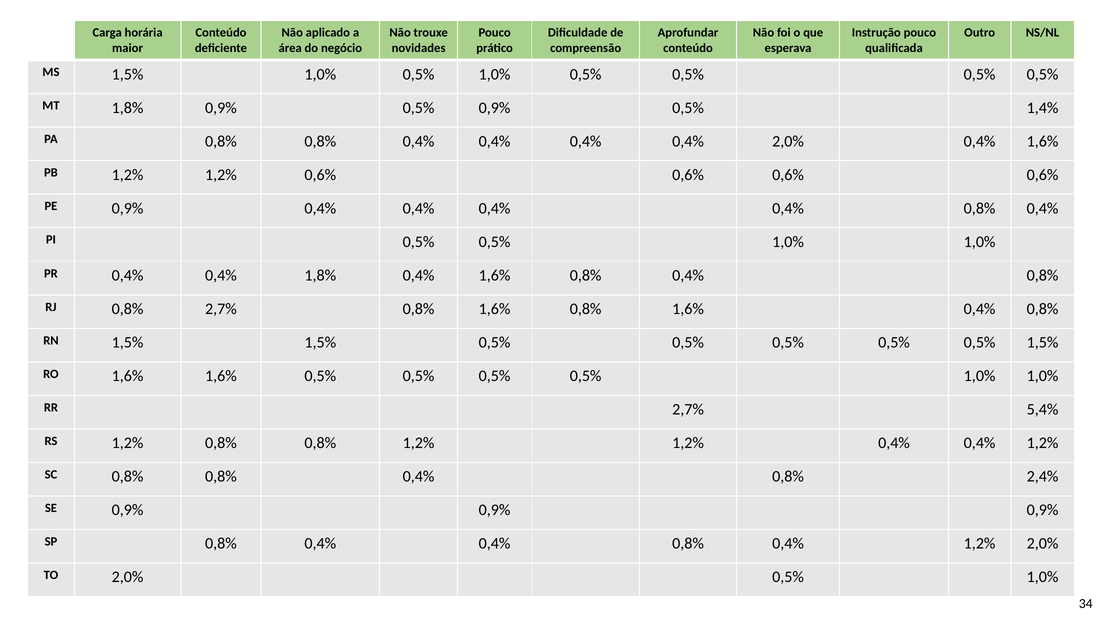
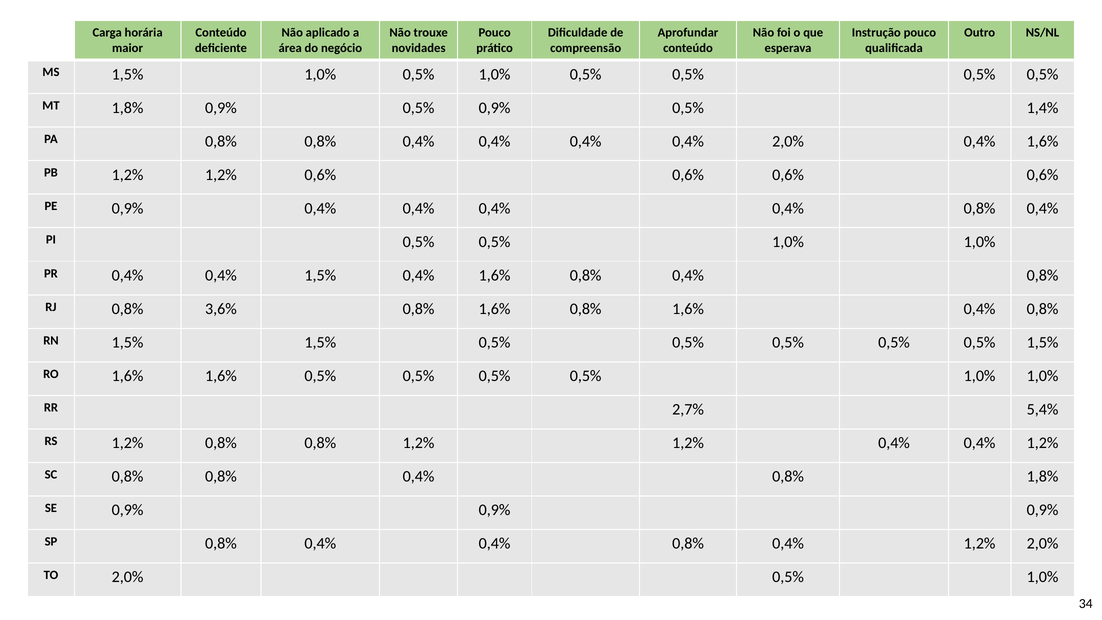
0,4% 1,8%: 1,8% -> 1,5%
0,8% 2,7%: 2,7% -> 3,6%
0,8% 2,4%: 2,4% -> 1,8%
